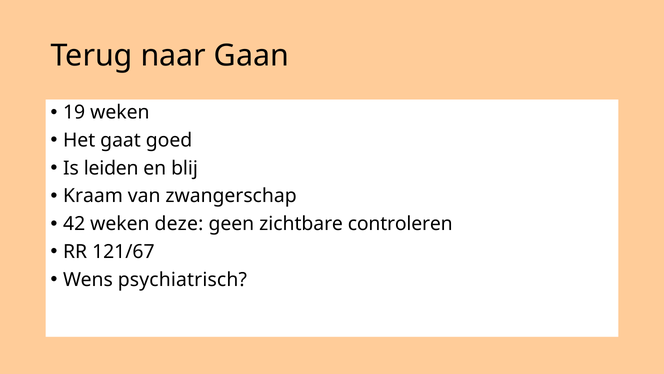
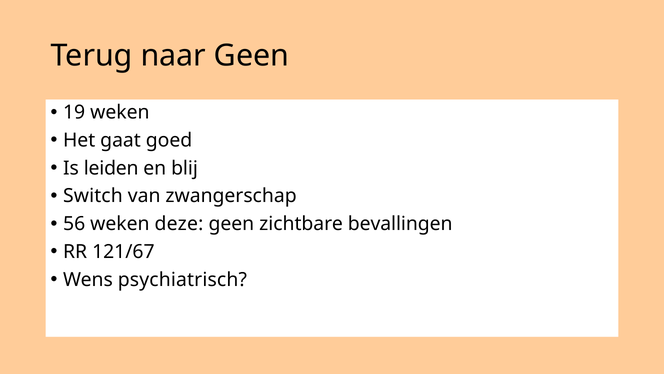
naar Gaan: Gaan -> Geen
Kraam: Kraam -> Switch
42: 42 -> 56
controleren: controleren -> bevallingen
